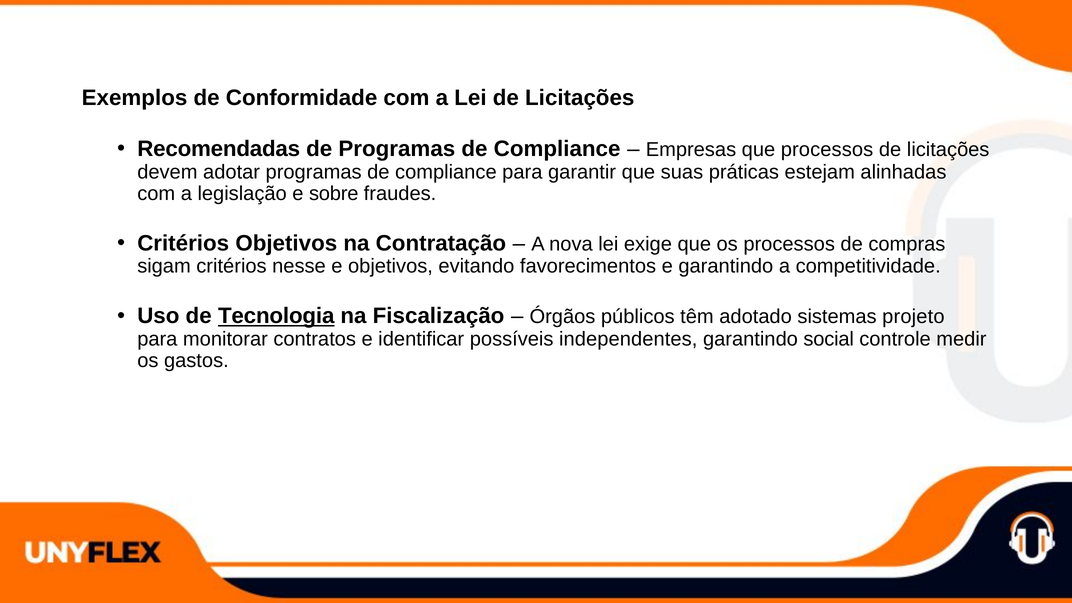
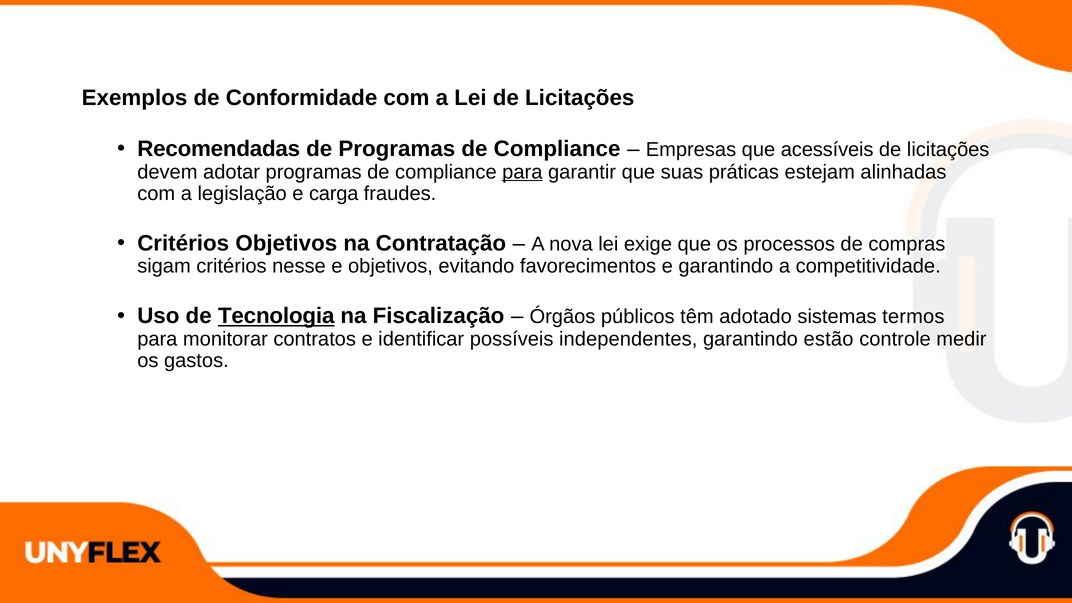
que processos: processos -> acessíveis
para at (522, 172) underline: none -> present
sobre: sobre -> carga
projeto: projeto -> termos
social: social -> estão
